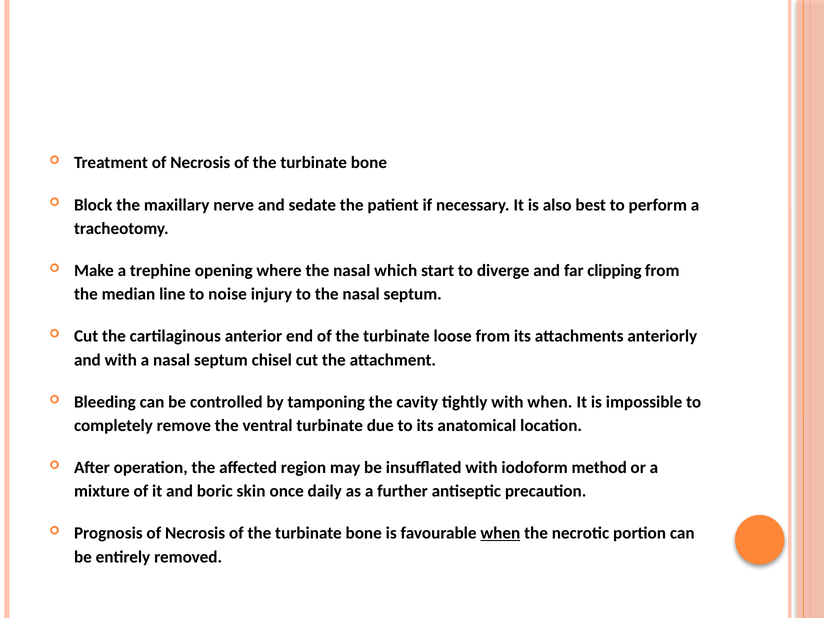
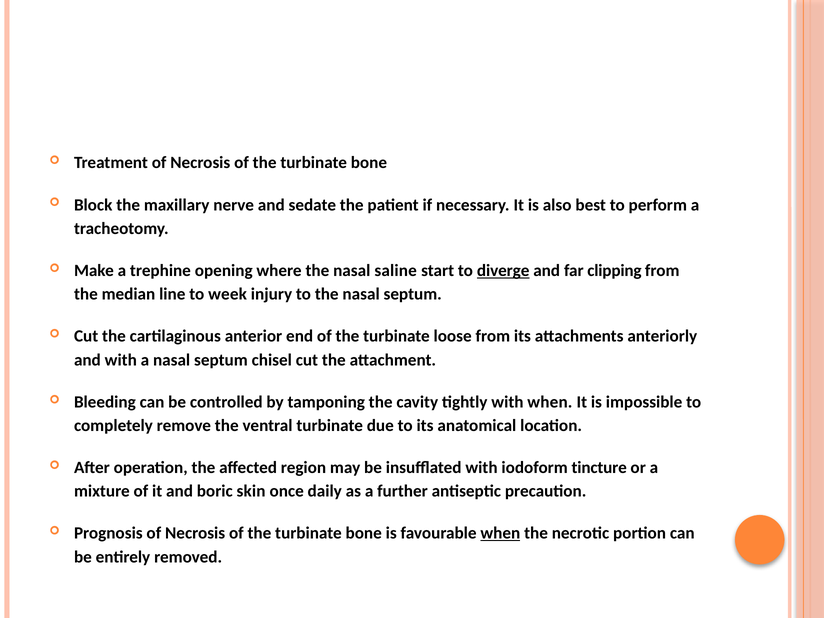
which: which -> saline
diverge underline: none -> present
noise: noise -> week
method: method -> tincture
